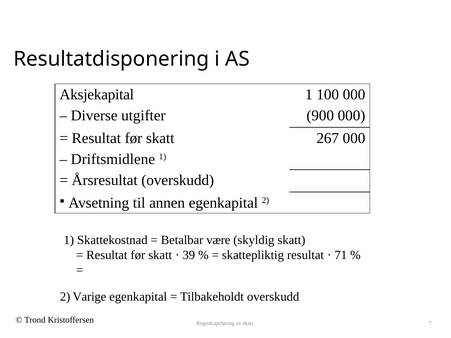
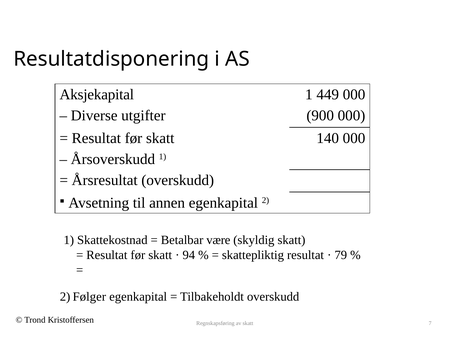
100: 100 -> 449
267: 267 -> 140
Driftsmidlene: Driftsmidlene -> Årsoverskudd
39: 39 -> 94
71: 71 -> 79
Varige: Varige -> Følger
